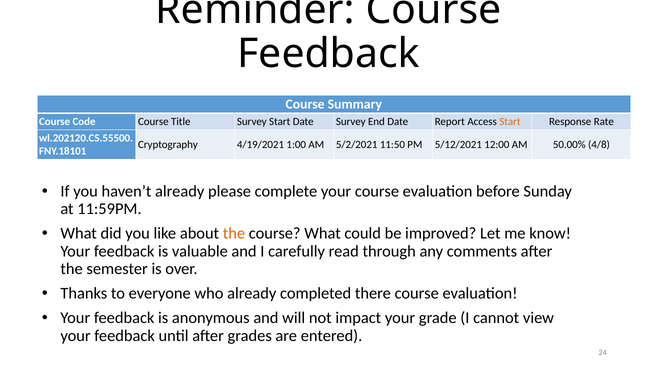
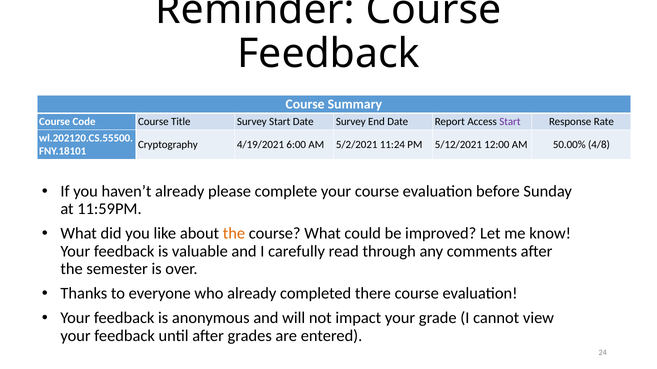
Start at (510, 122) colour: orange -> purple
1:00: 1:00 -> 6:00
11:50: 11:50 -> 11:24
